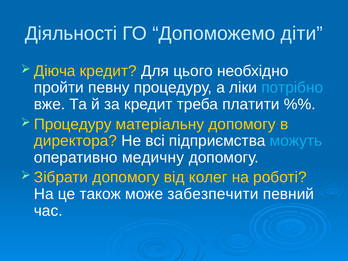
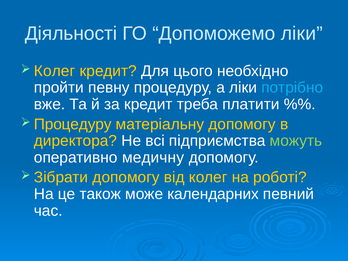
Допоможемо діти: діти -> ліки
Діюча at (55, 71): Діюча -> Колег
можуть colour: light blue -> light green
забезпечити: забезпечити -> календарних
